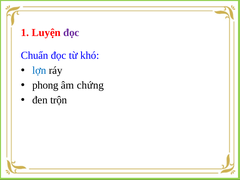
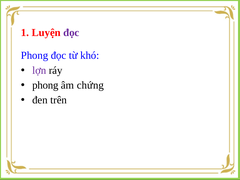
Chuẩn at (35, 55): Chuẩn -> Phong
lợn colour: blue -> purple
trộn: trộn -> trên
